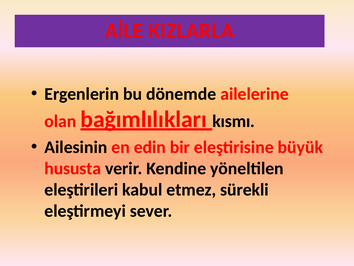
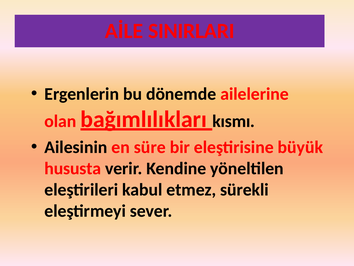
KIZLARLA: KIZLARLA -> SINIRLARI
edin: edin -> süre
